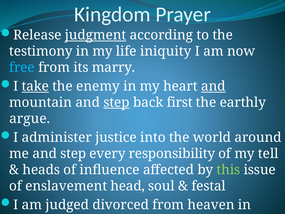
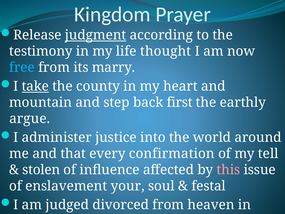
iniquity: iniquity -> thought
enemy: enemy -> county
and at (213, 86) underline: present -> none
step at (117, 102) underline: present -> none
me and step: step -> that
responsibility: responsibility -> confirmation
heads: heads -> stolen
this colour: light green -> pink
head: head -> your
